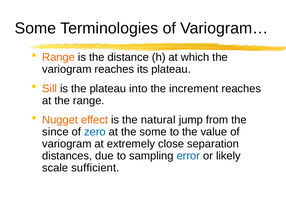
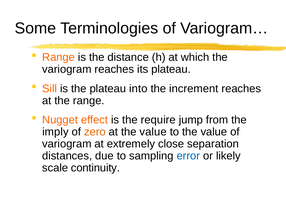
natural: natural -> require
since: since -> imply
zero colour: blue -> orange
at the some: some -> value
sufficient: sufficient -> continuity
